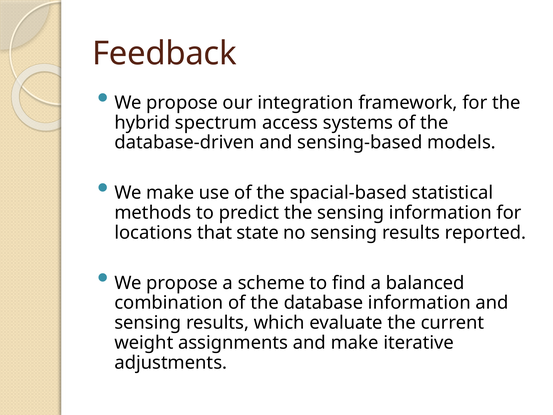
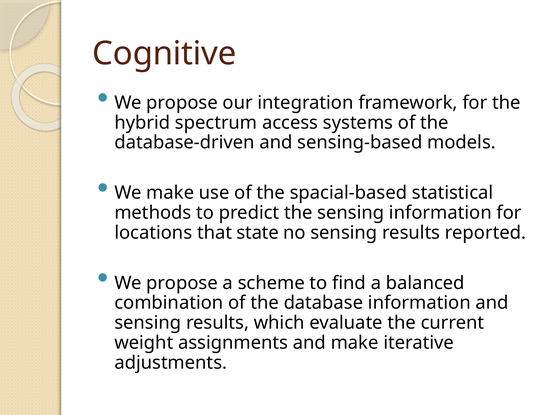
Feedback: Feedback -> Cognitive
